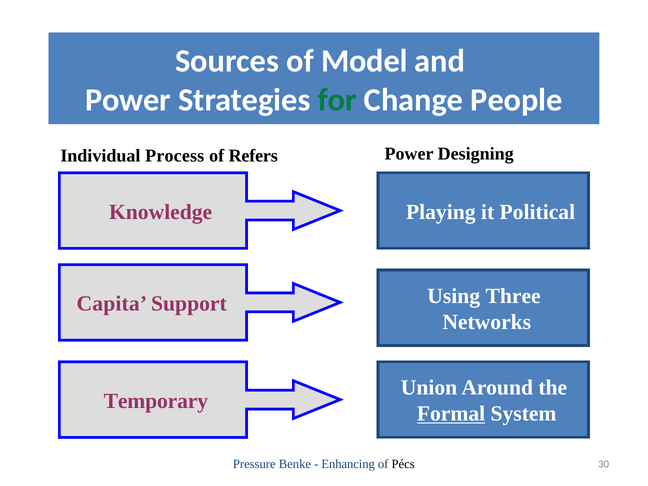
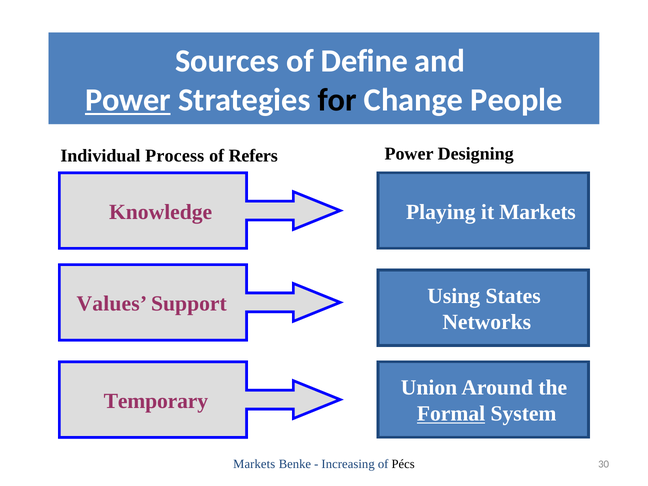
Model: Model -> Define
Power at (128, 100) underline: none -> present
for colour: green -> black
it Political: Political -> Markets
Three: Three -> States
Capita: Capita -> Values
Pressure at (254, 464): Pressure -> Markets
Enhancing: Enhancing -> Increasing
